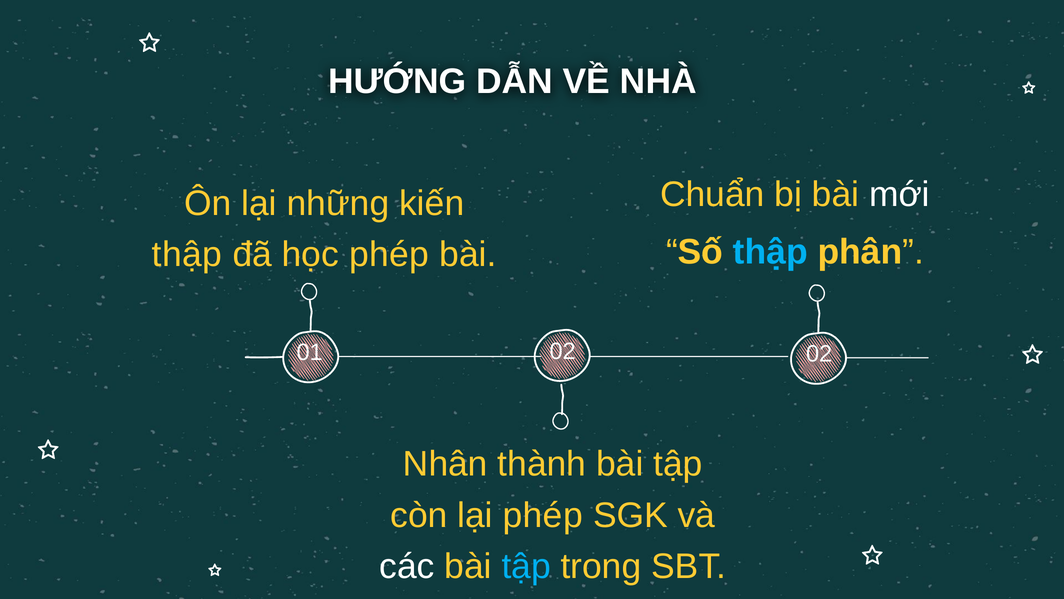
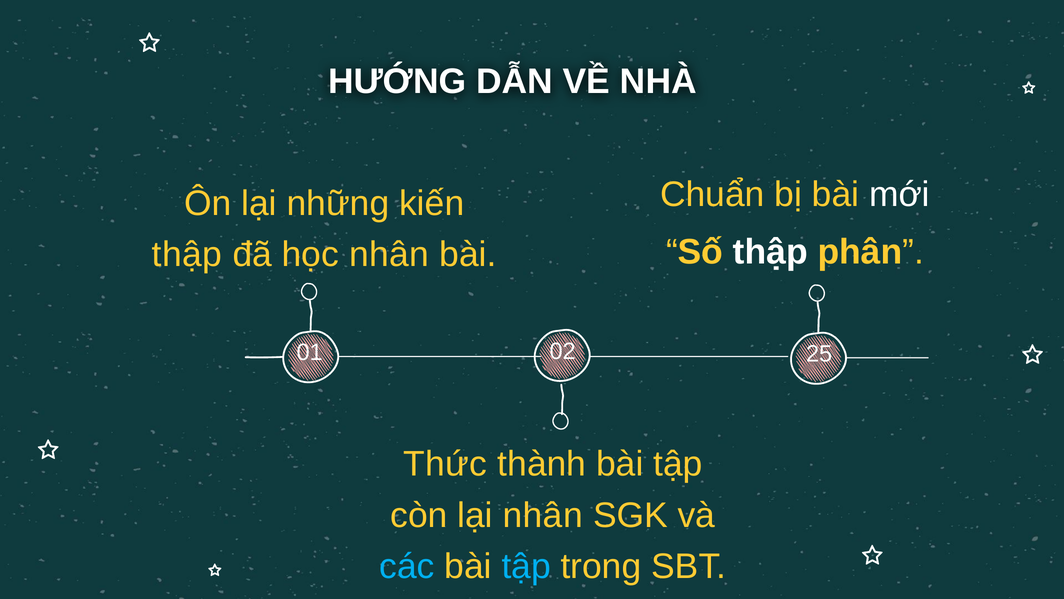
thập at (770, 252) colour: light blue -> white
học phép: phép -> nhân
02 02: 02 -> 25
Nhân: Nhân -> Thức
lại phép: phép -> nhân
các colour: white -> light blue
